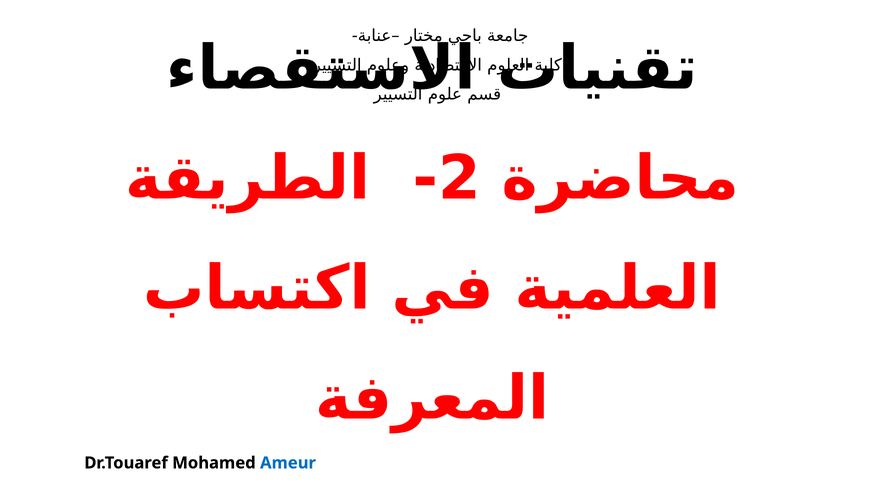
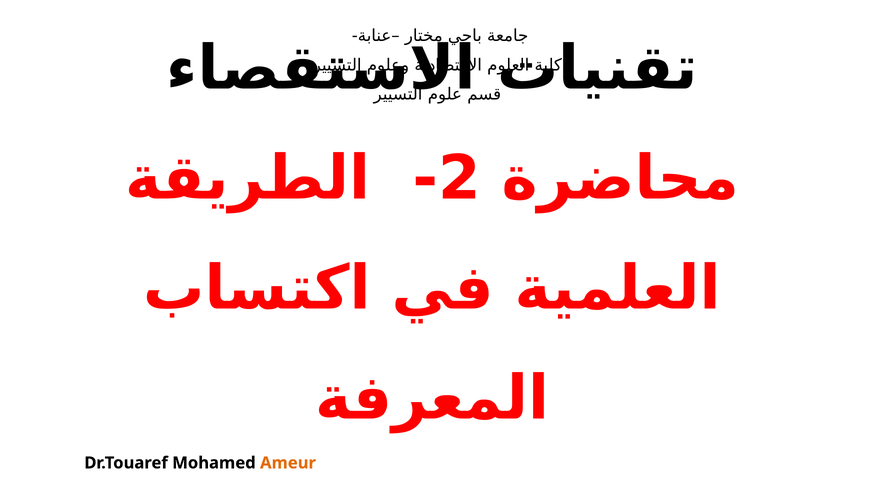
Ameur colour: blue -> orange
